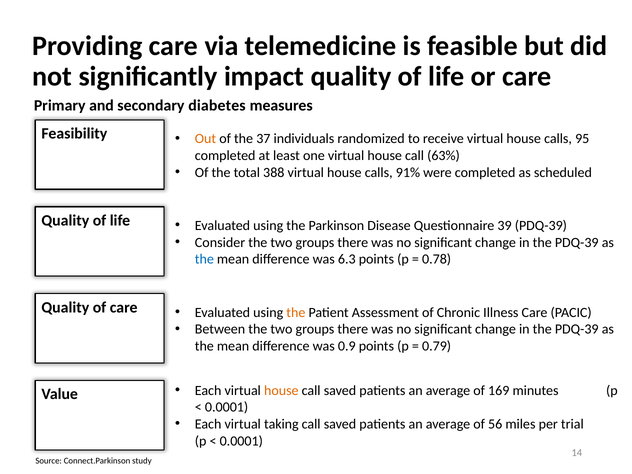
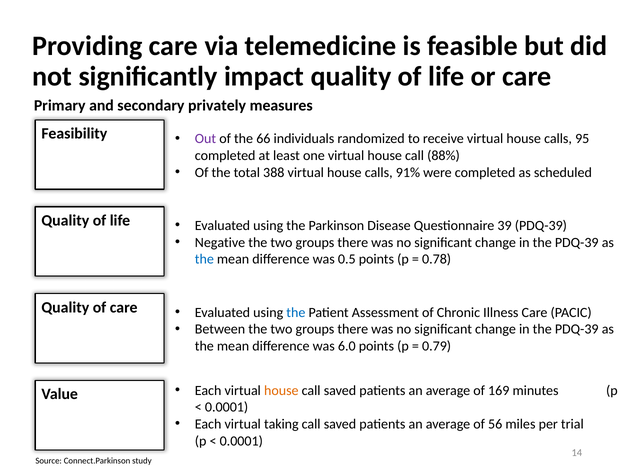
diabetes: diabetes -> privately
Out colour: orange -> purple
37: 37 -> 66
63%: 63% -> 88%
Consider: Consider -> Negative
6.3: 6.3 -> 0.5
the at (296, 312) colour: orange -> blue
0.9: 0.9 -> 6.0
